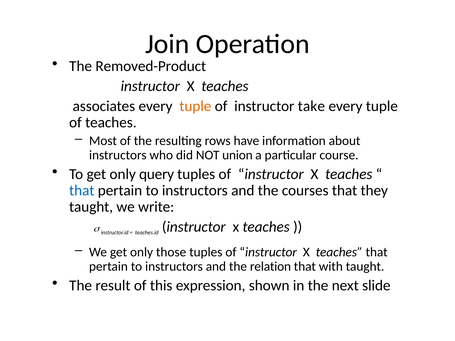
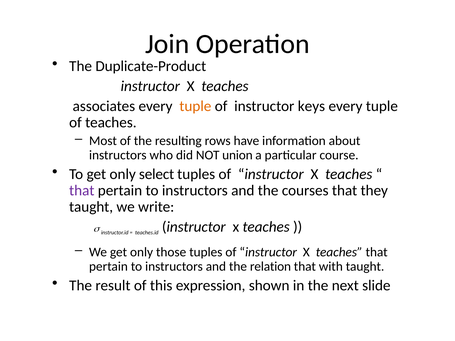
Removed-Product: Removed-Product -> Duplicate-Product
take: take -> keys
query: query -> select
that at (82, 191) colour: blue -> purple
